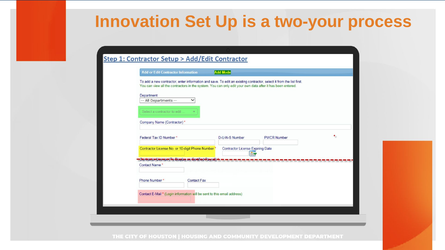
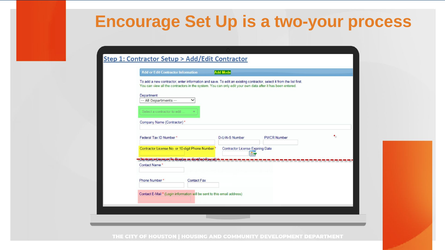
Innovation: Innovation -> Encourage
